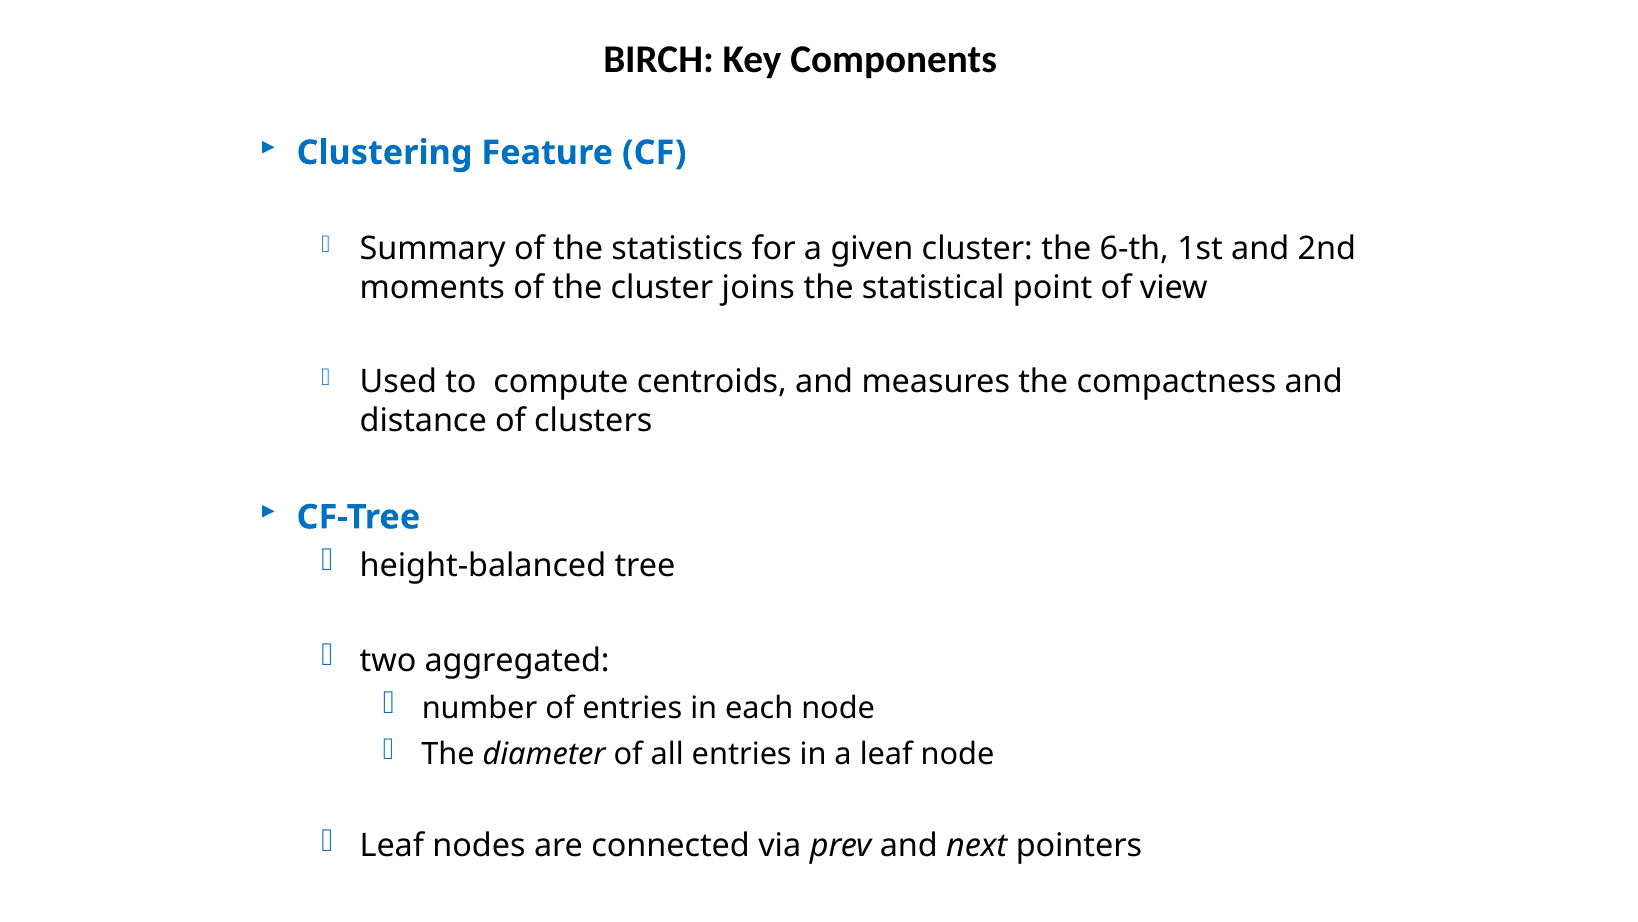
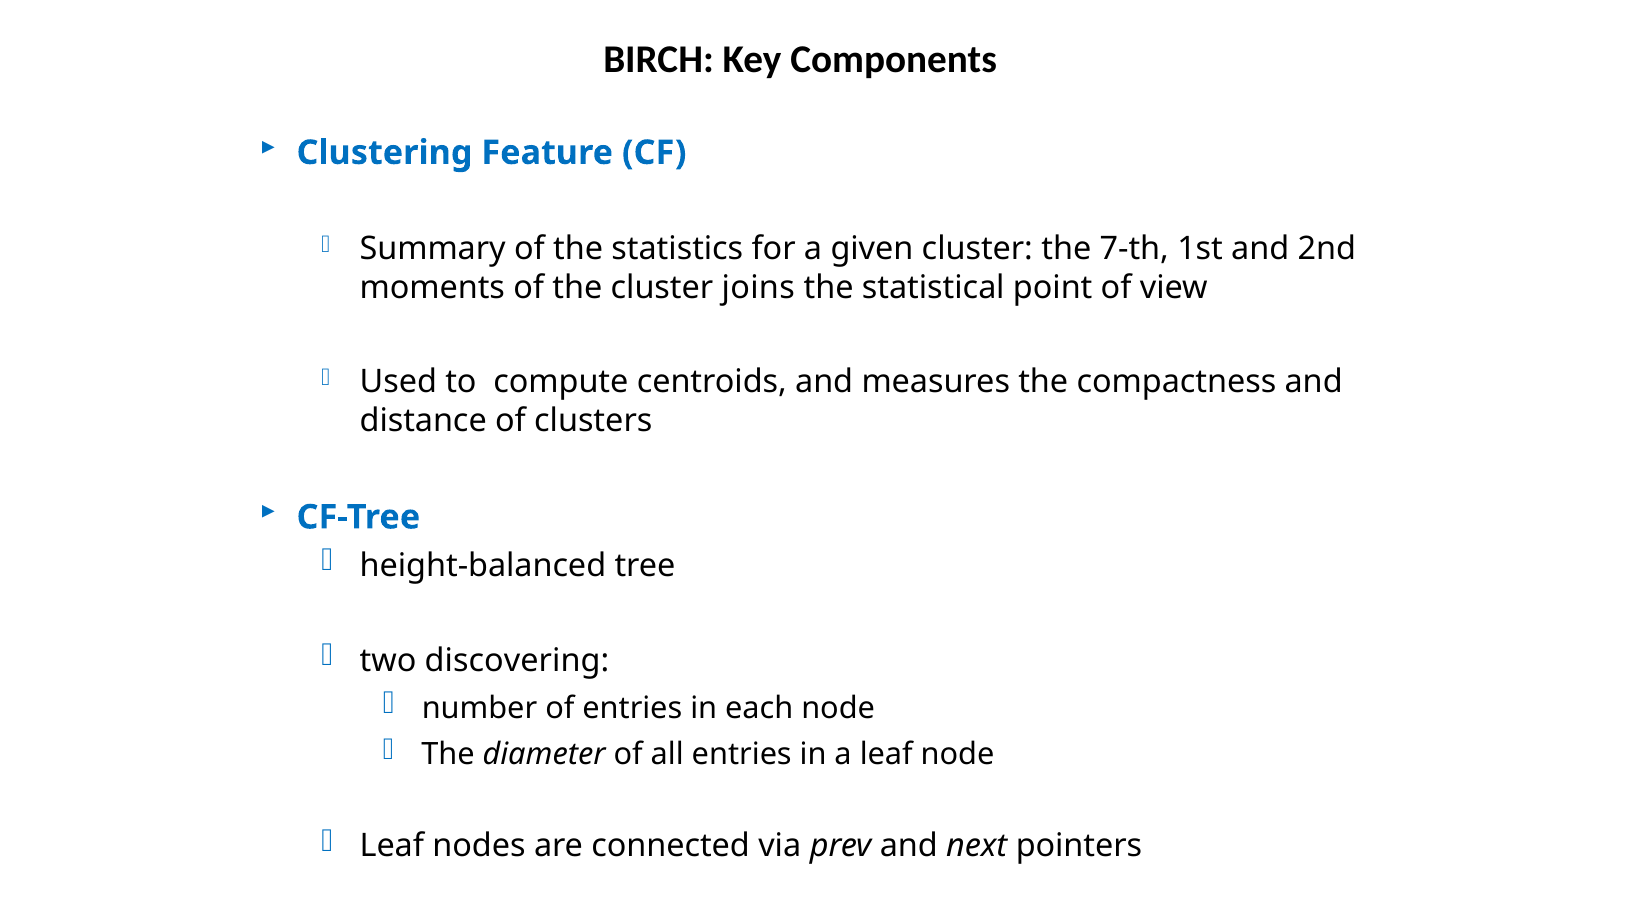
6-th: 6-th -> 7-th
aggregated: aggregated -> discovering
